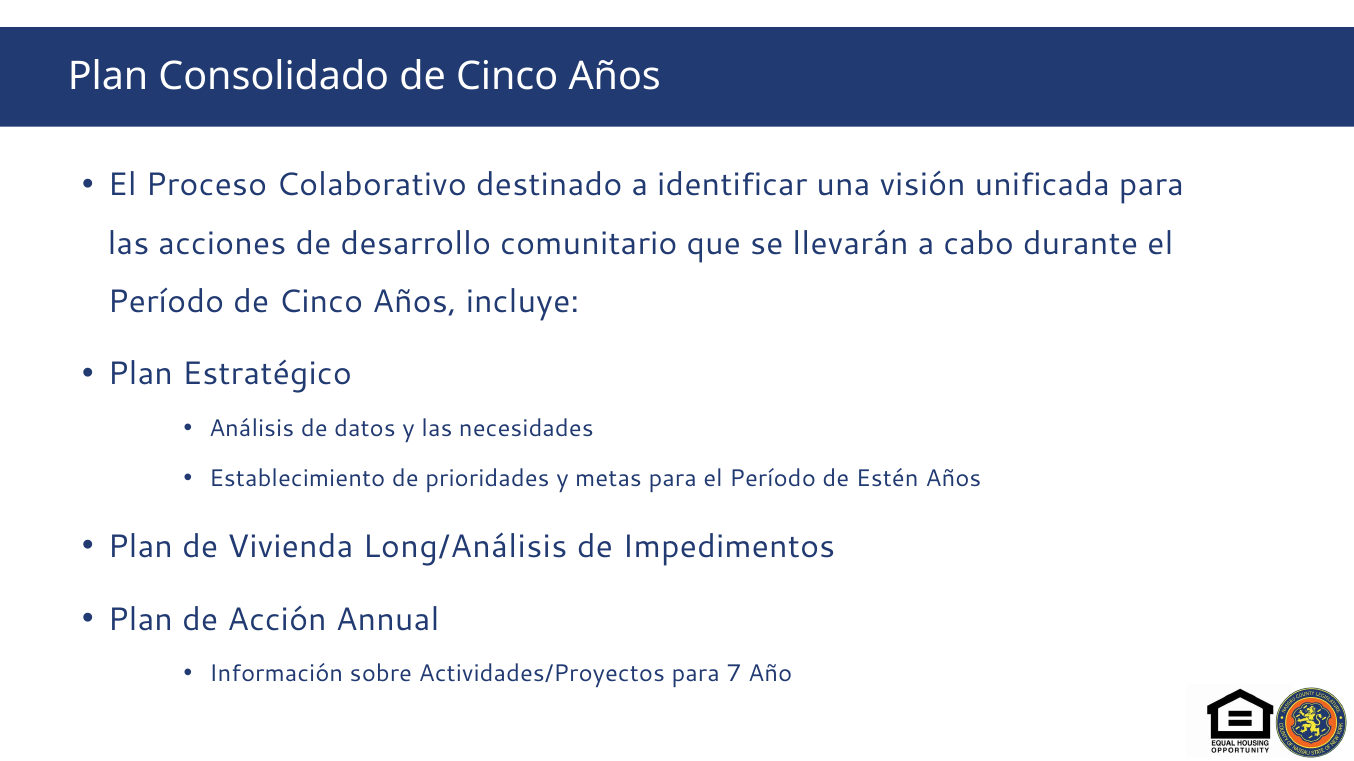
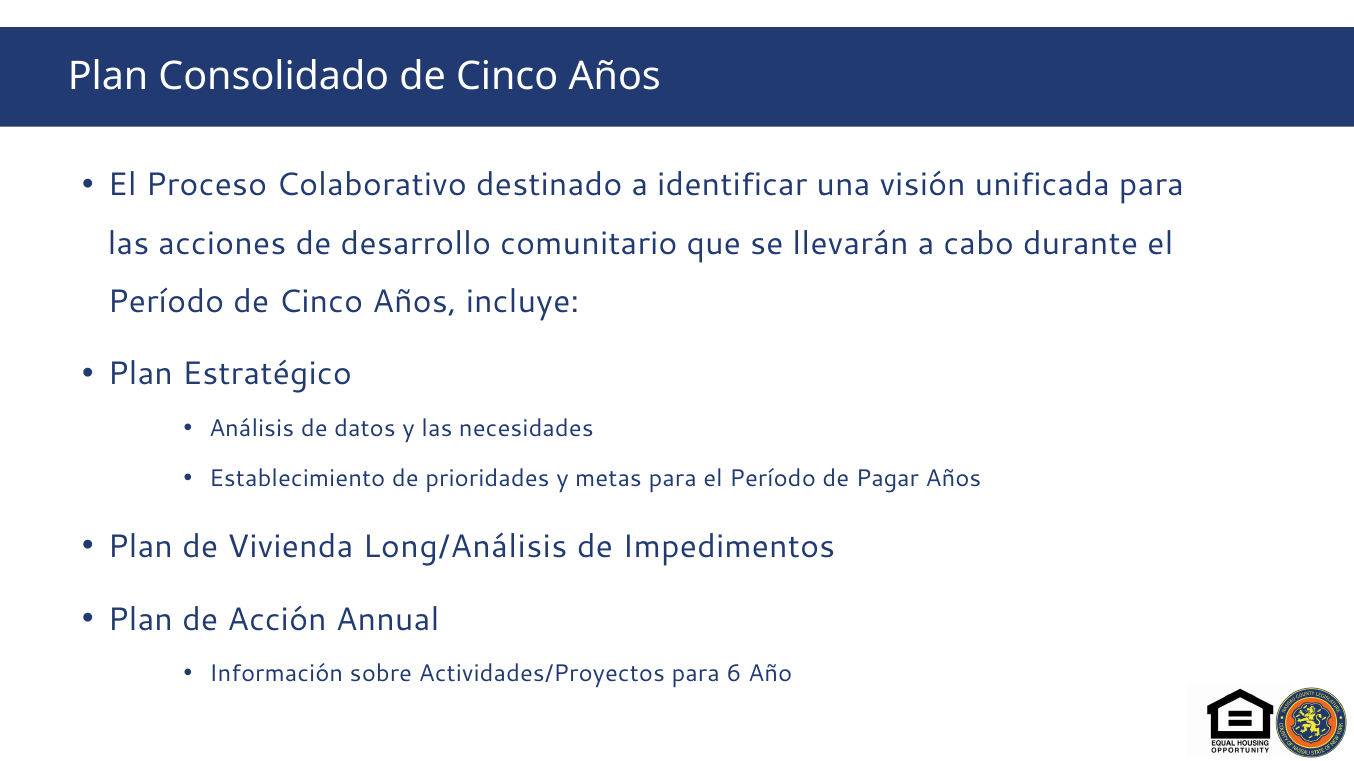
Estén: Estén -> Pagar
7: 7 -> 6
